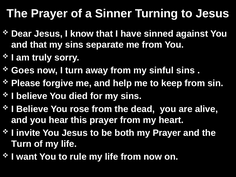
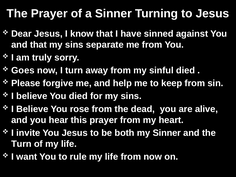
sinful sins: sins -> died
my Prayer: Prayer -> Sinner
